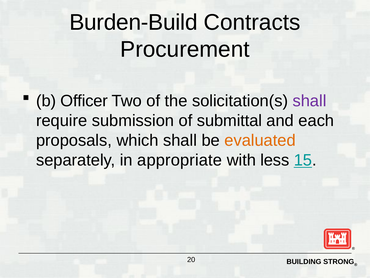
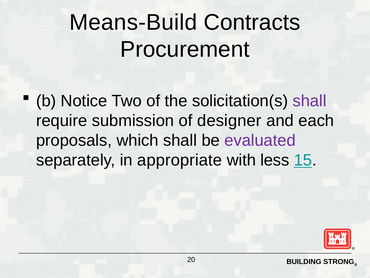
Burden-Build: Burden-Build -> Means-Build
Officer: Officer -> Notice
submittal: submittal -> designer
evaluated colour: orange -> purple
